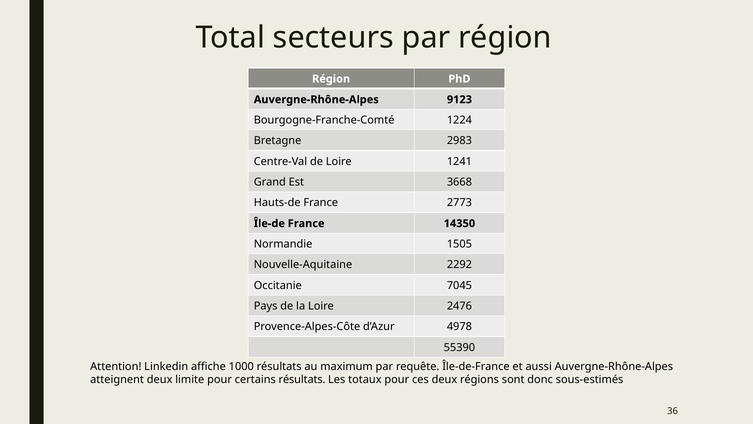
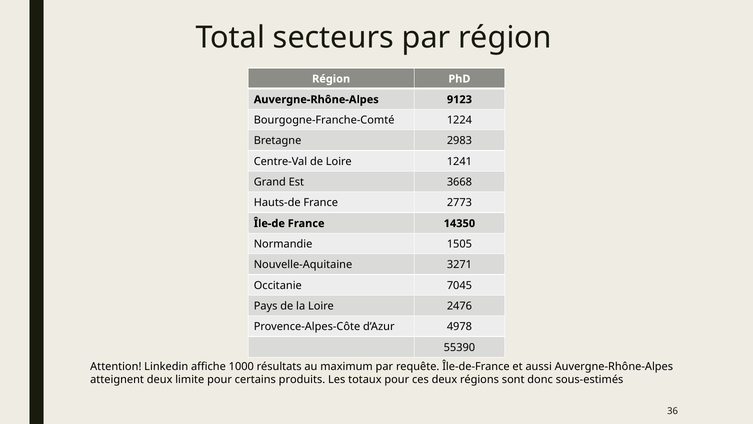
2292: 2292 -> 3271
certains résultats: résultats -> produits
